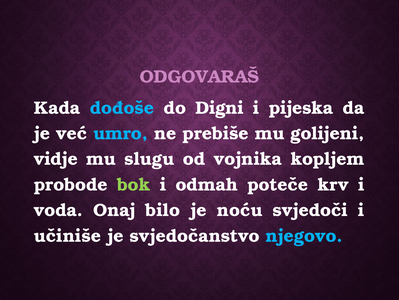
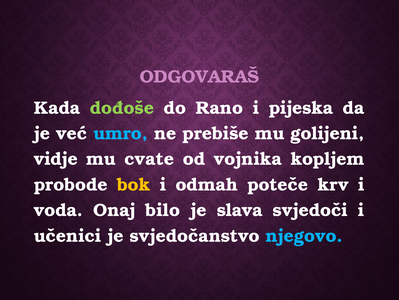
dođoše colour: light blue -> light green
Digni: Digni -> Rano
slugu: slugu -> cvate
bok colour: light green -> yellow
noću: noću -> slava
učiniše: učiniše -> učenici
